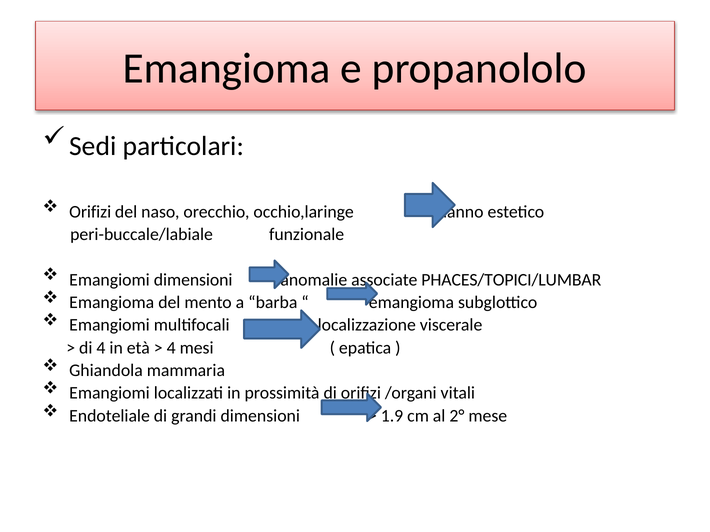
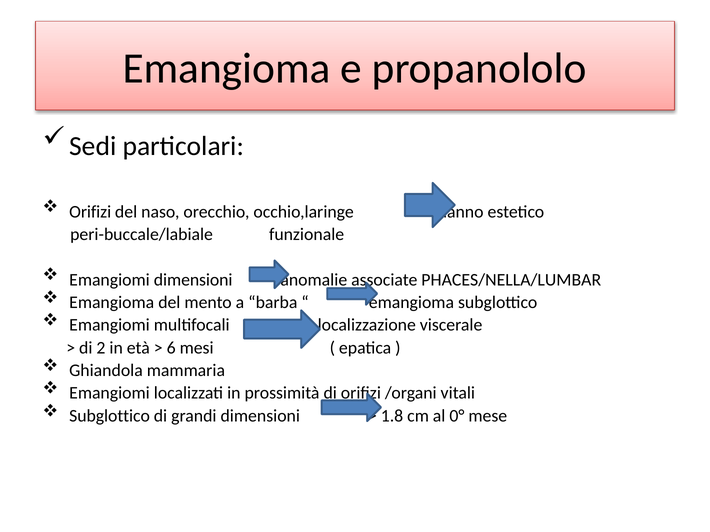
PHACES/TOPICI/LUMBAR: PHACES/TOPICI/LUMBAR -> PHACES/NELLA/LUMBAR
di 4: 4 -> 2
4 at (171, 348): 4 -> 6
Endoteliale at (110, 416): Endoteliale -> Subglottico
1.9: 1.9 -> 1.8
2°: 2° -> 0°
